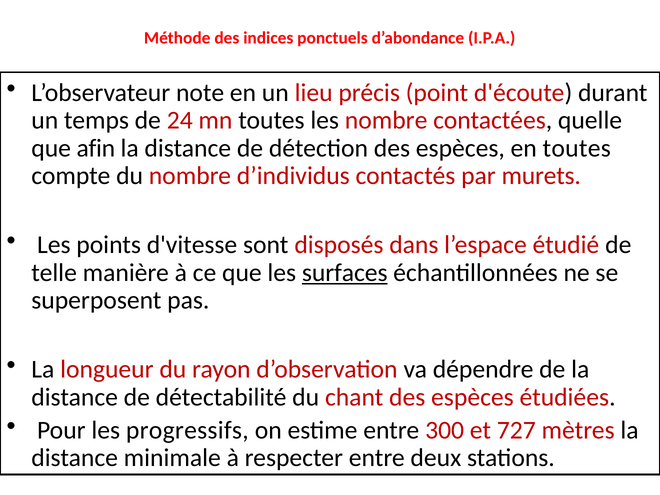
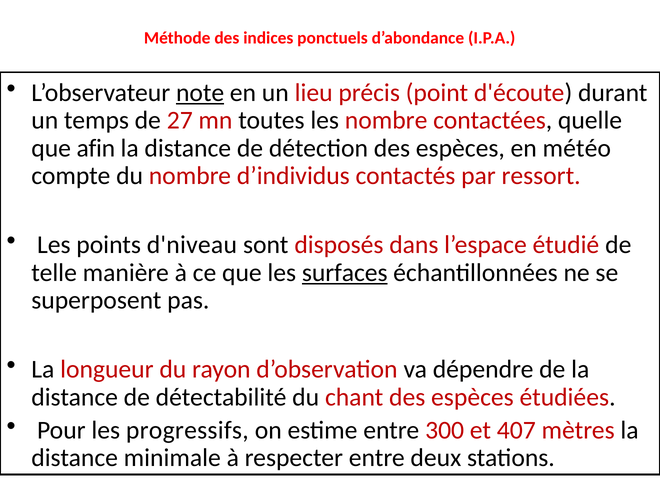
note underline: none -> present
24: 24 -> 27
en toutes: toutes -> météo
murets: murets -> ressort
d'vitesse: d'vitesse -> d'niveau
727: 727 -> 407
